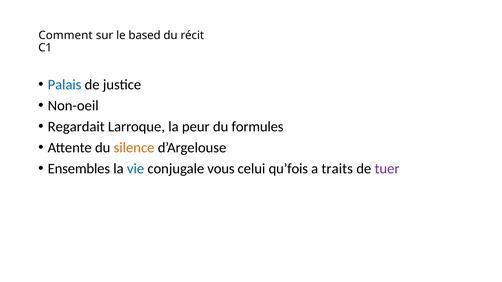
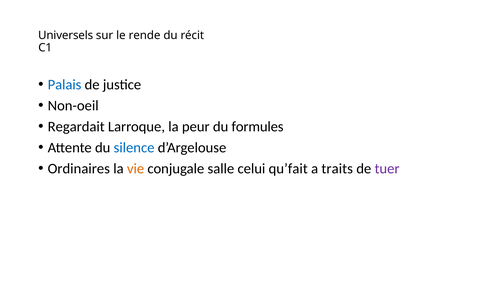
Comment: Comment -> Universels
based: based -> rende
silence colour: orange -> blue
Ensembles: Ensembles -> Ordinaires
vie colour: blue -> orange
vous: vous -> salle
qu’fois: qu’fois -> qu’fait
